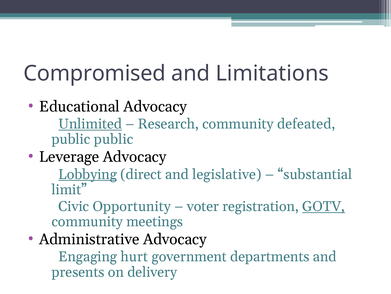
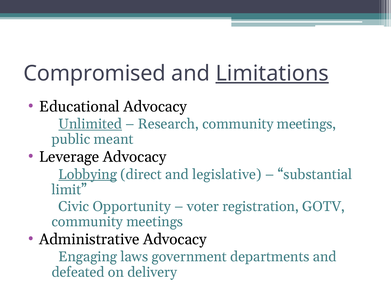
Limitations underline: none -> present
Research community defeated: defeated -> meetings
public public: public -> meant
GOTV underline: present -> none
hurt: hurt -> laws
presents: presents -> defeated
